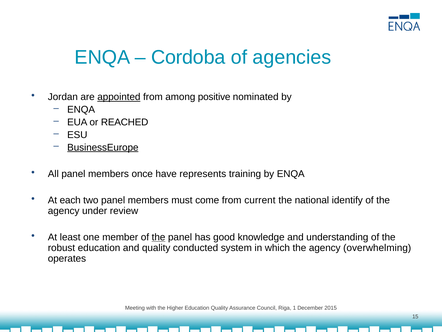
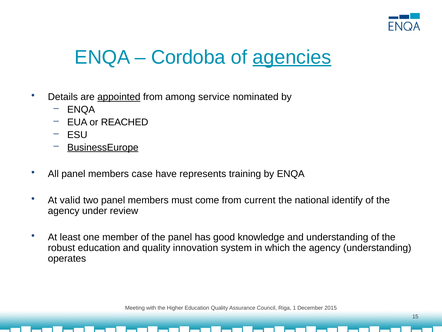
agencies underline: none -> present
Jordan: Jordan -> Details
positive: positive -> service
once: once -> case
each: each -> valid
the at (159, 237) underline: present -> none
conducted: conducted -> innovation
agency overwhelming: overwhelming -> understanding
